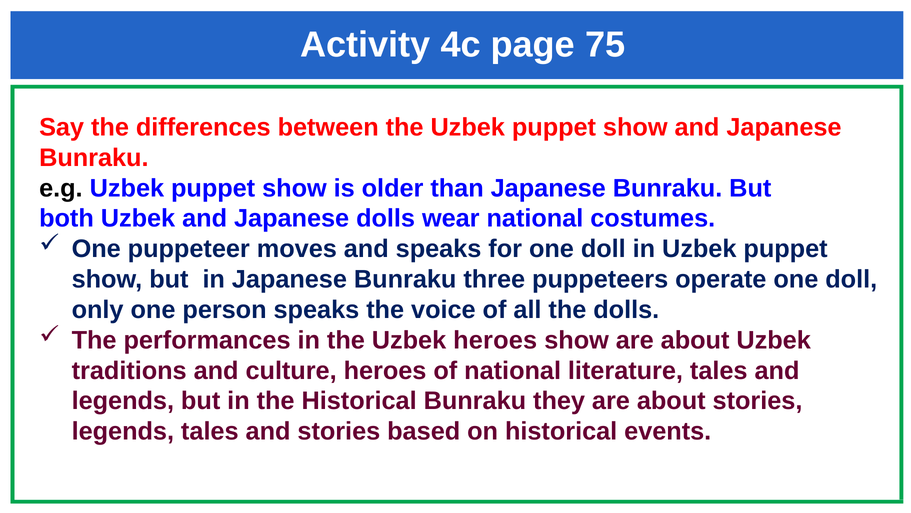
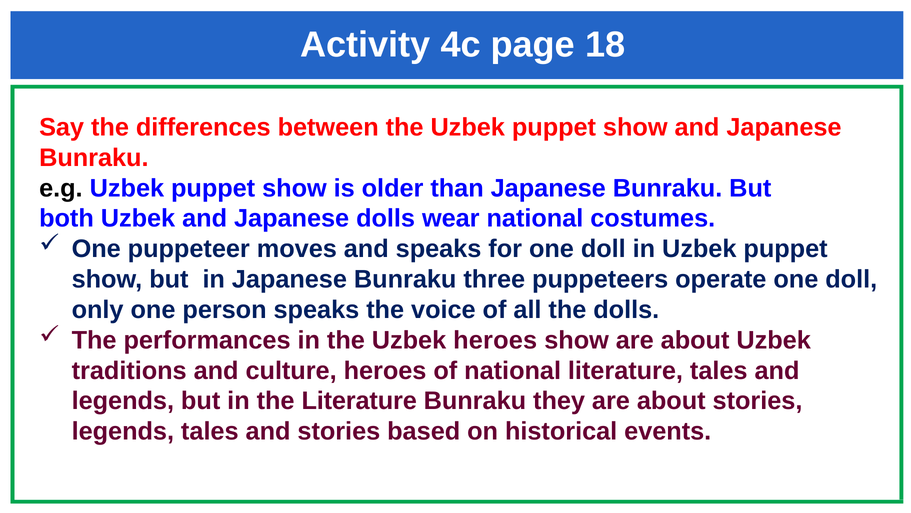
75: 75 -> 18
the Historical: Historical -> Literature
